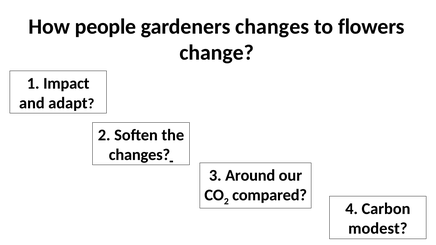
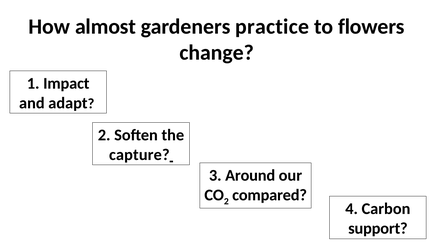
people: people -> almost
gardeners changes: changes -> practice
changes at (139, 155): changes -> capture
modest: modest -> support
